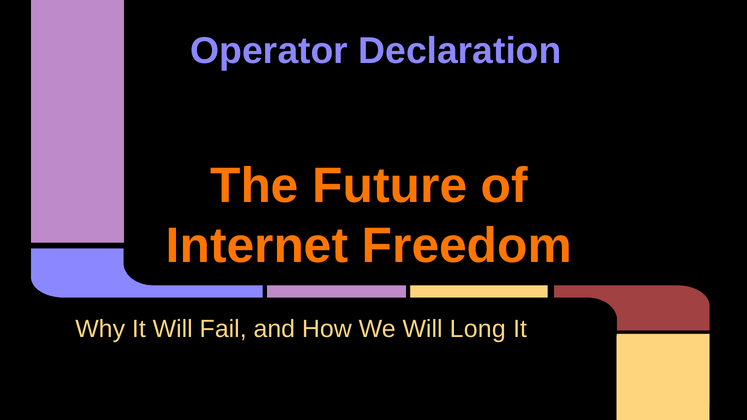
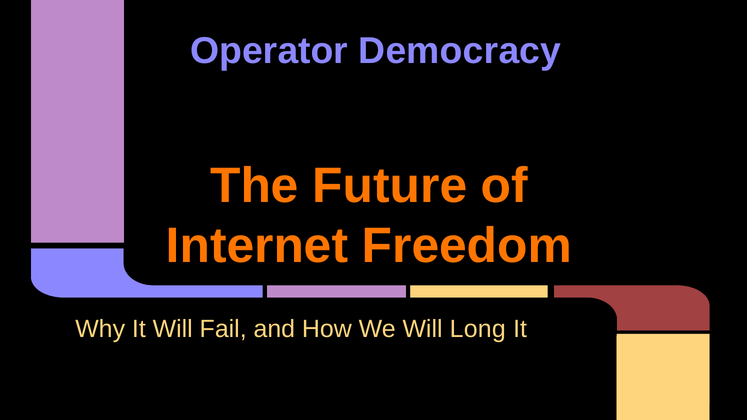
Declaration: Declaration -> Democracy
